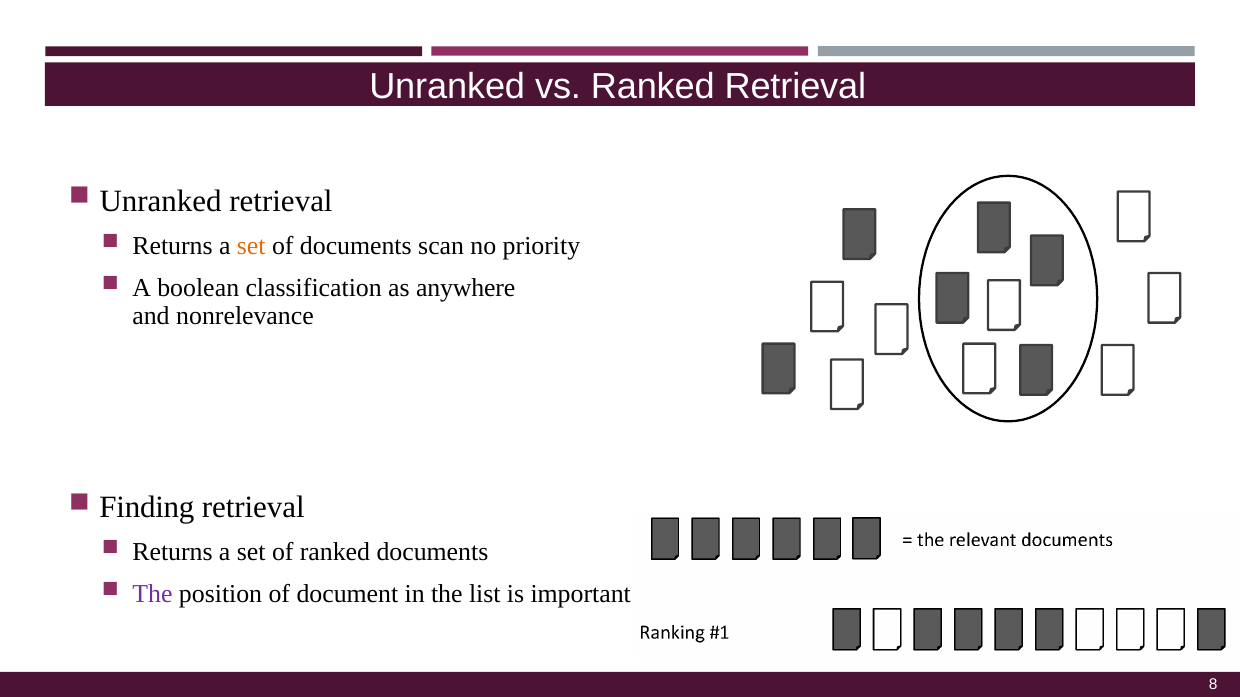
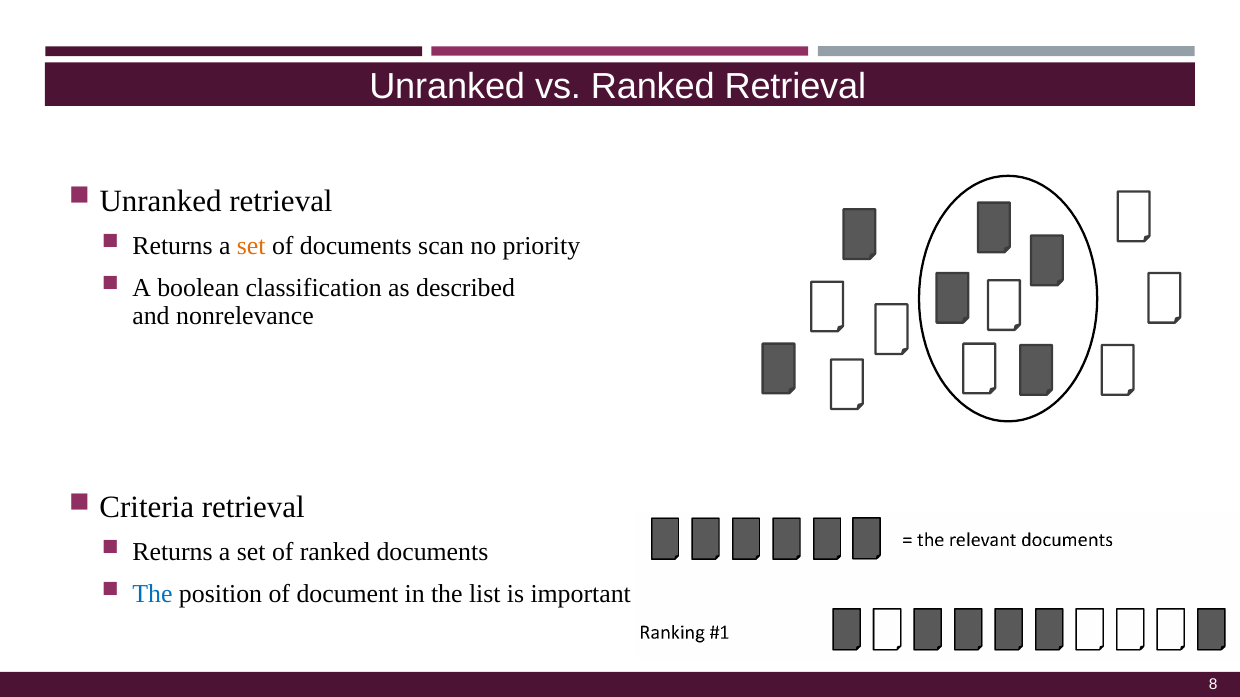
anywhere: anywhere -> described
Finding: Finding -> Criteria
The at (152, 594) colour: purple -> blue
